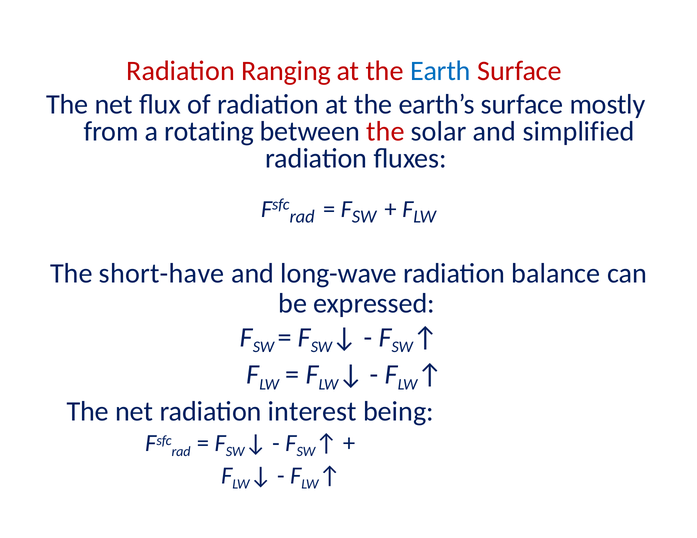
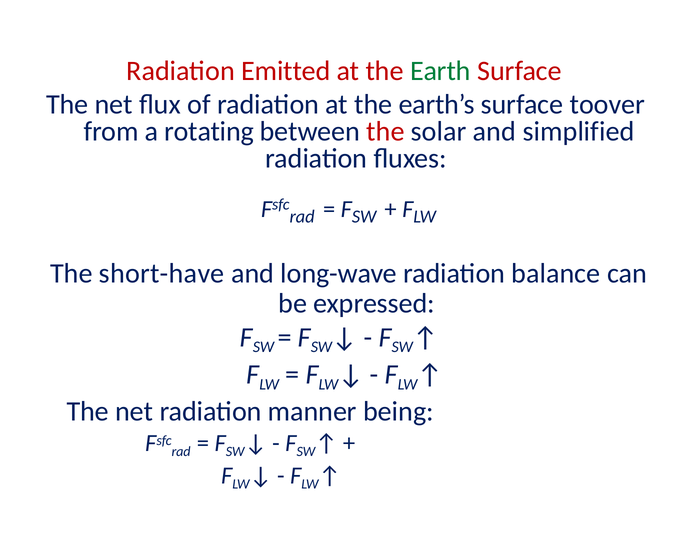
Ranging: Ranging -> Emitted
Earth colour: blue -> green
mostly: mostly -> toover
interest: interest -> manner
